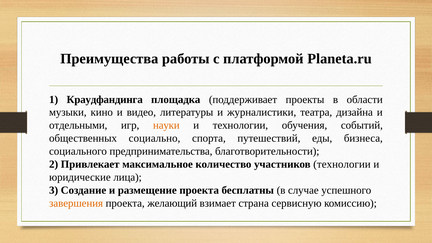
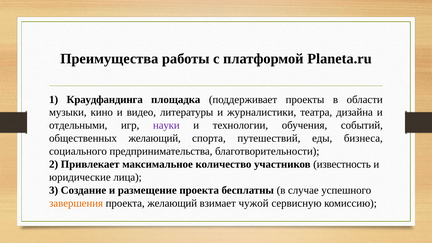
науки colour: orange -> purple
общественных социально: социально -> желающий
участников технологии: технологии -> известность
страна: страна -> чужой
